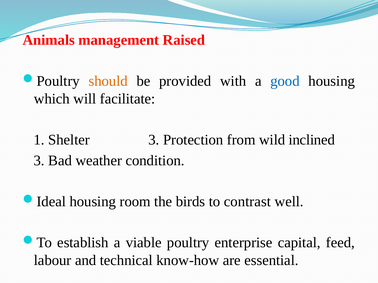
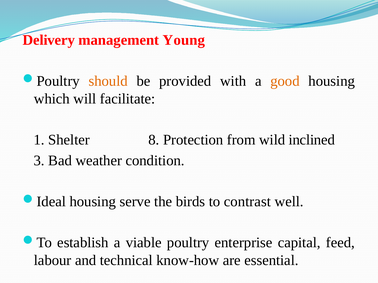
Animals: Animals -> Delivery
Raised: Raised -> Young
good colour: blue -> orange
Shelter 3: 3 -> 8
room: room -> serve
